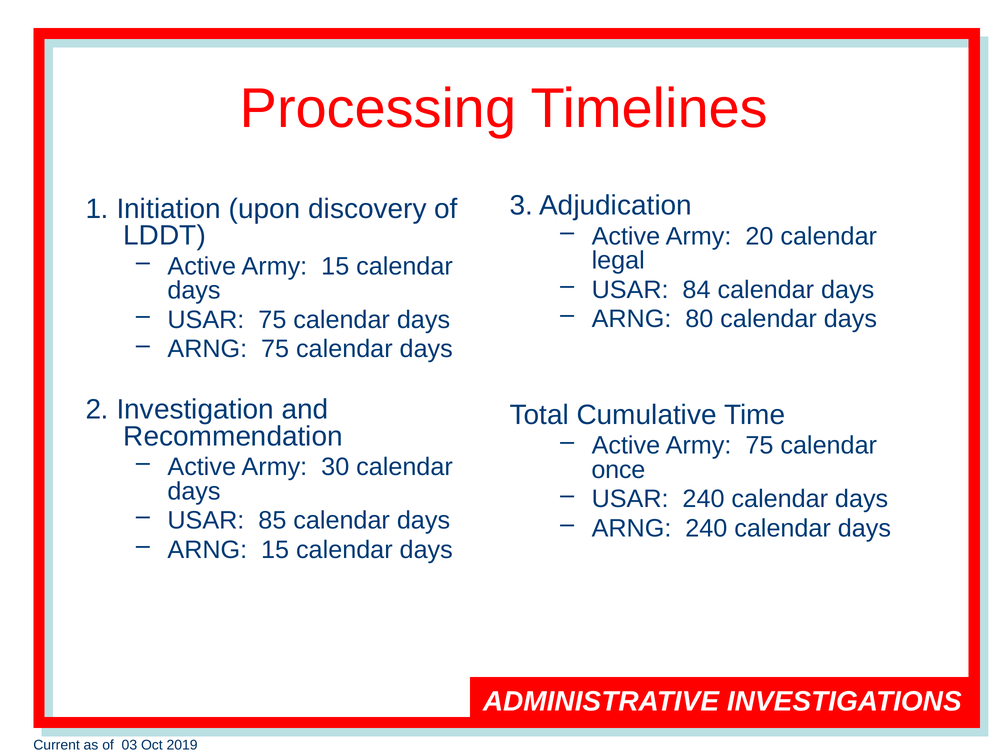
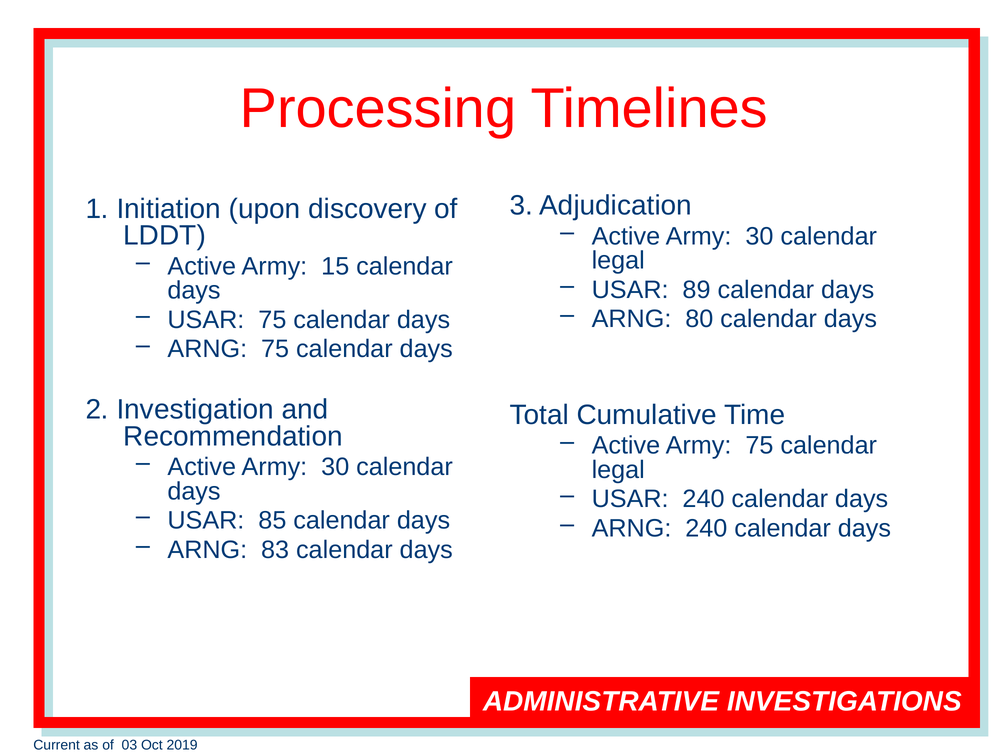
20 at (759, 236): 20 -> 30
84: 84 -> 89
once at (618, 470): once -> legal
ARNG 15: 15 -> 83
